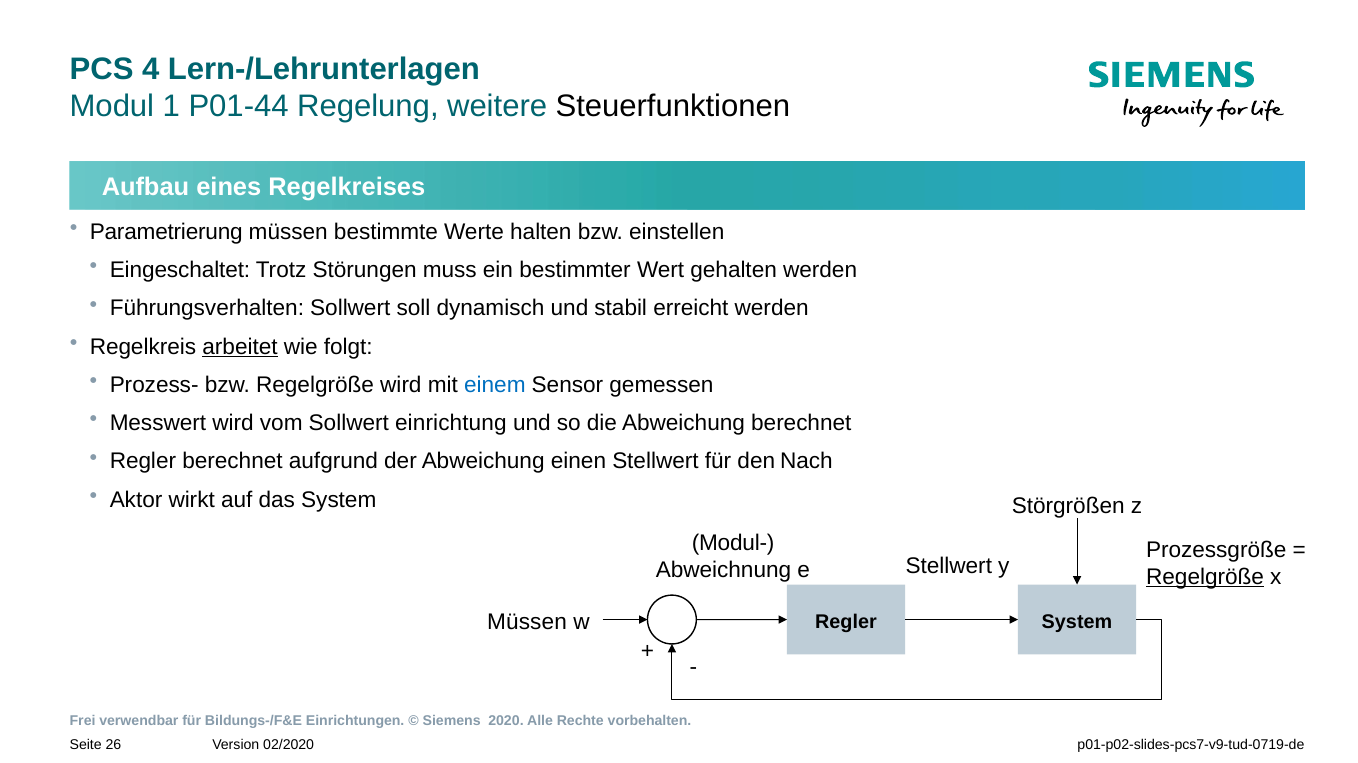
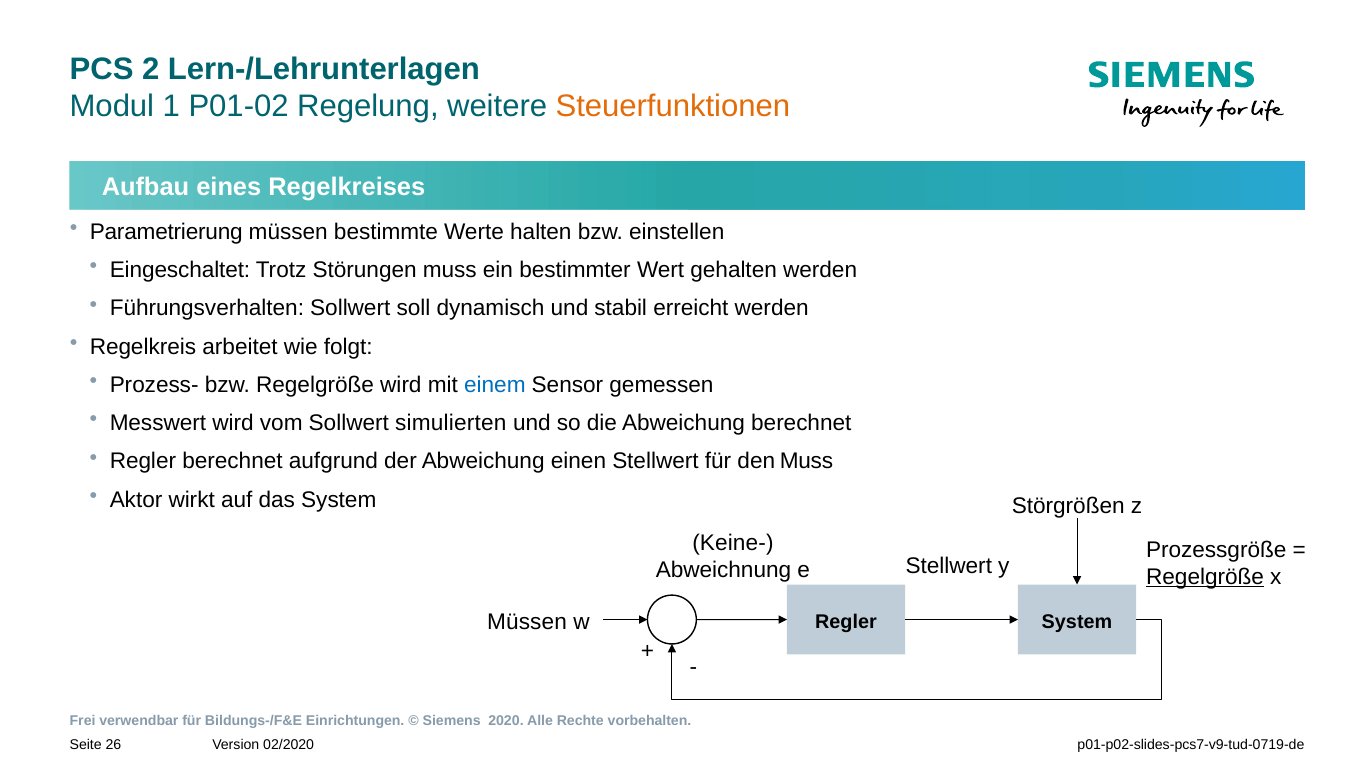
4: 4 -> 2
P01-44: P01-44 -> P01-02
Steuerfunktionen colour: black -> orange
arbeitet underline: present -> none
einrichtung: einrichtung -> simulierten
den Nach: Nach -> Muss
Modul-: Modul- -> Keine-
